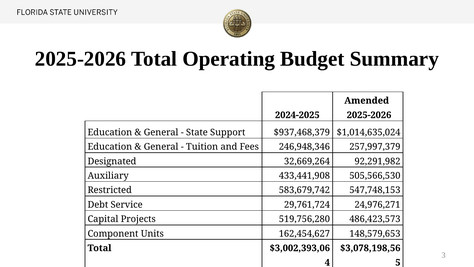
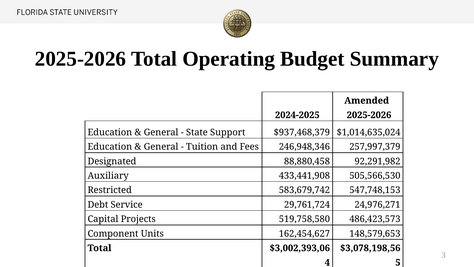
32,669,264: 32,669,264 -> 88,880,458
519,756,280: 519,756,280 -> 519,758,580
